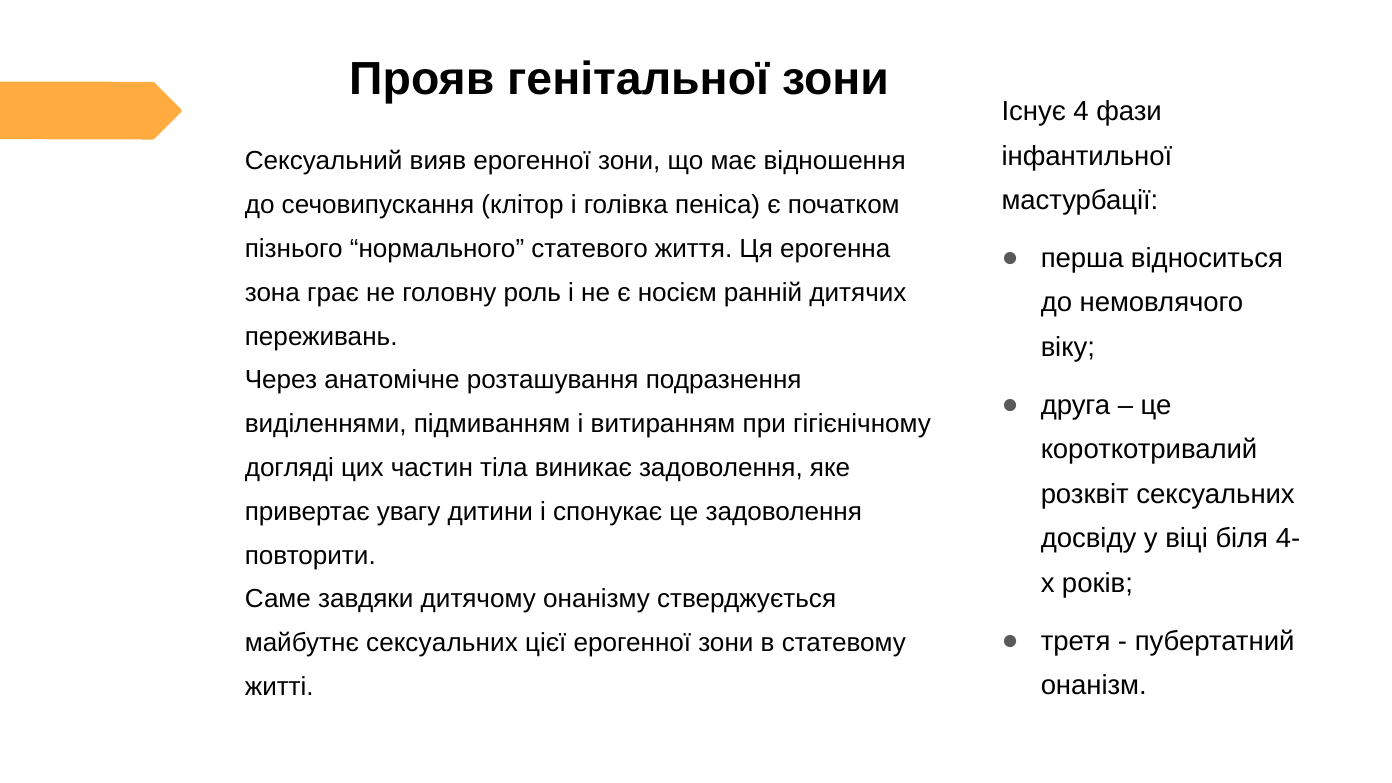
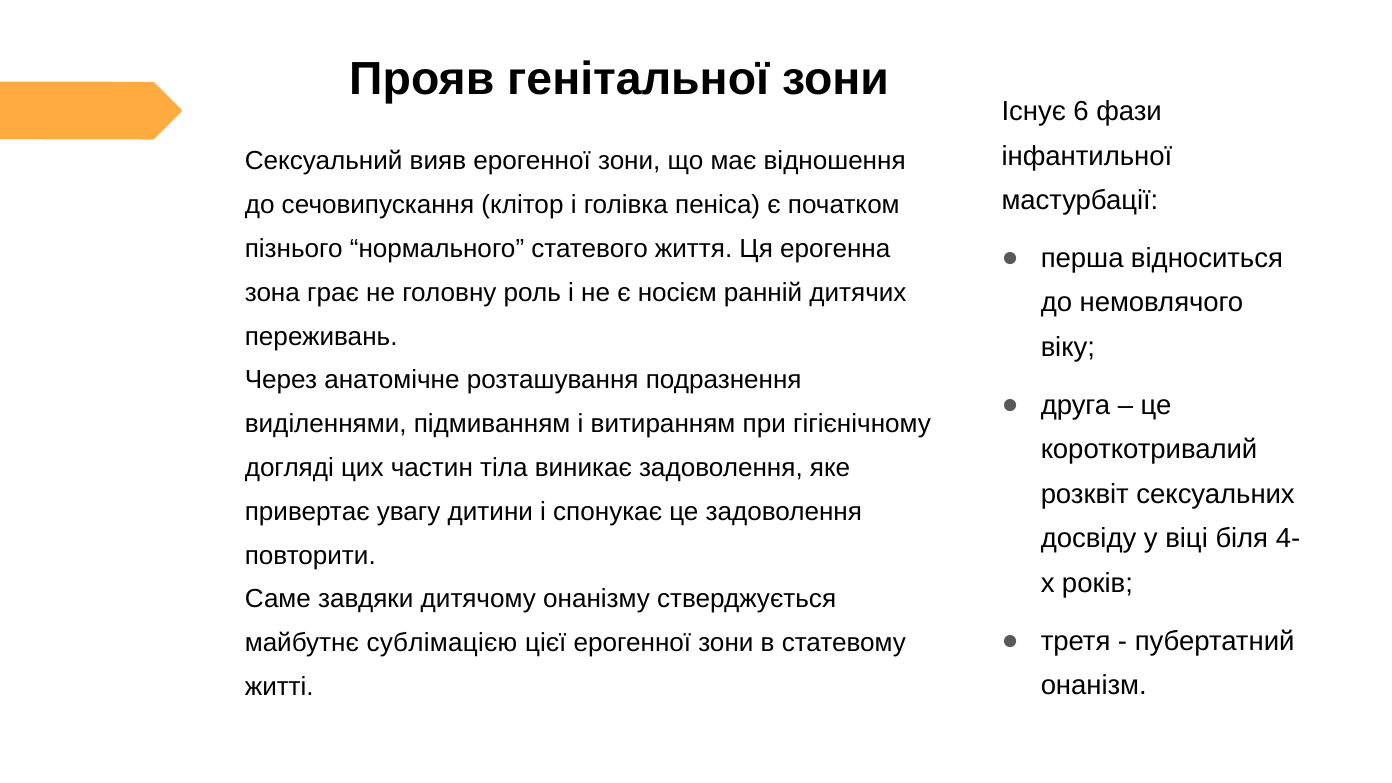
4: 4 -> 6
майбутнє сексуальних: сексуальних -> сублімацією
